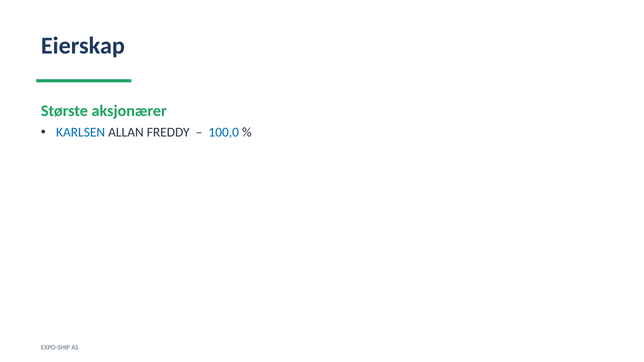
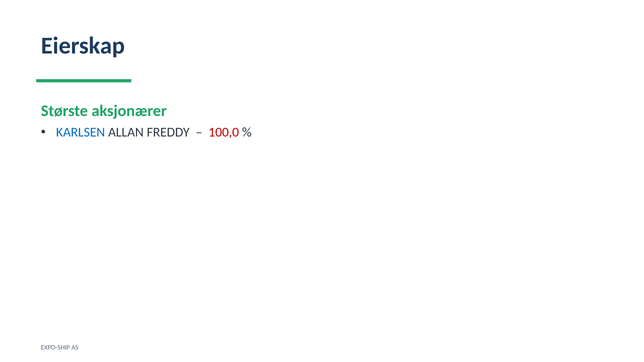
100,0 colour: blue -> red
